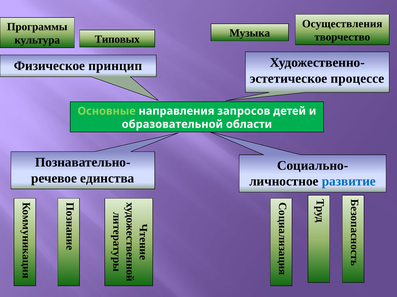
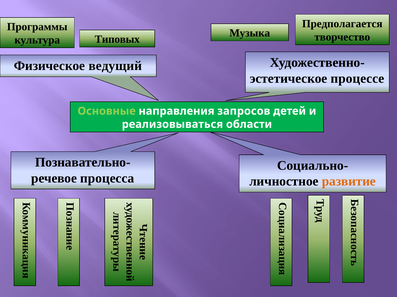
Осуществления: Осуществления -> Предполагается
принцип: принцип -> ведущий
образовательной: образовательной -> реализовываться
единства: единства -> процесса
развитие colour: blue -> orange
